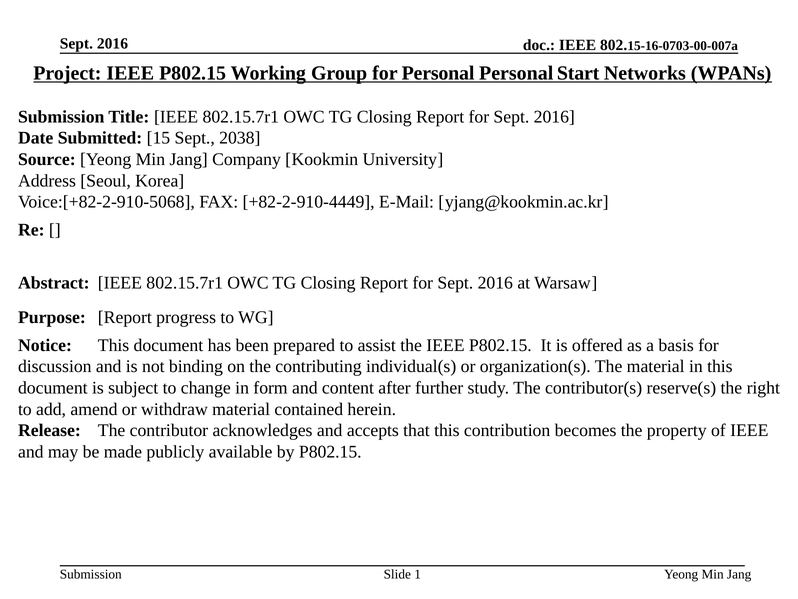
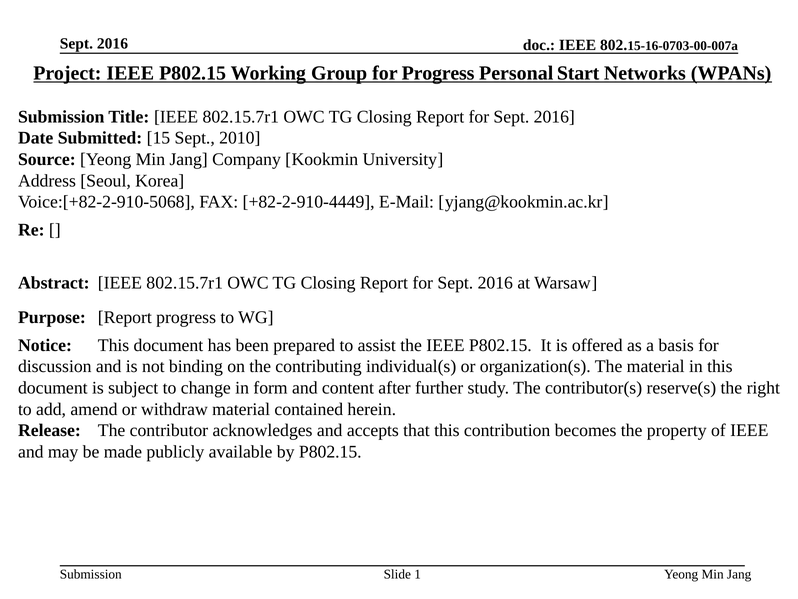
for Personal: Personal -> Progress
2038: 2038 -> 2010
